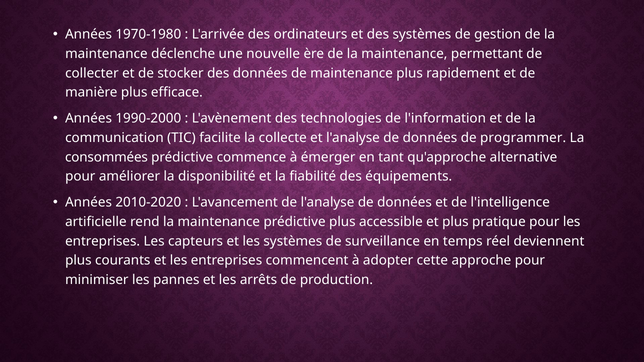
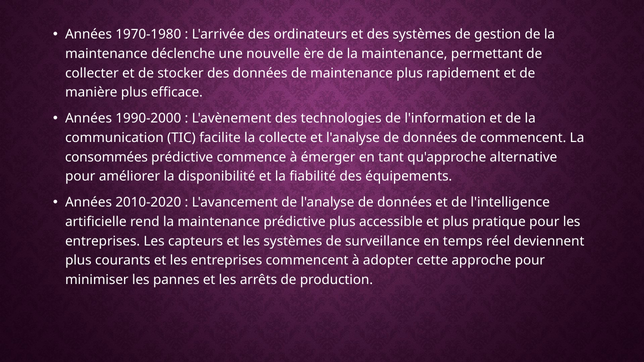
de programmer: programmer -> commencent
